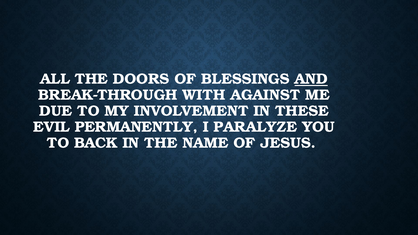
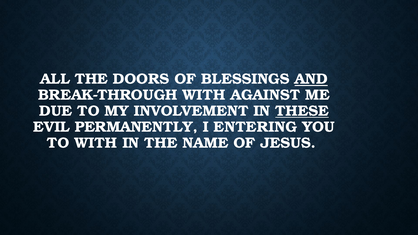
THESE underline: none -> present
PARALYZE: PARALYZE -> ENTERING
TO BACK: BACK -> WITH
